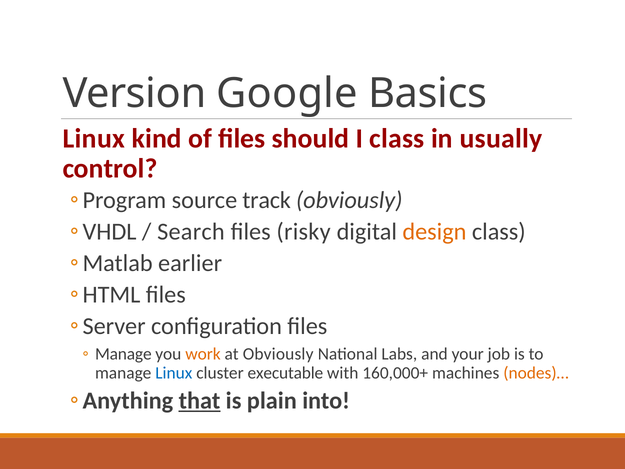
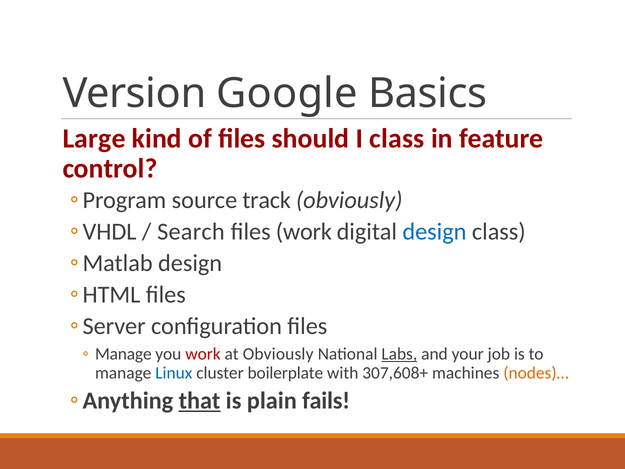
Linux at (94, 139): Linux -> Large
usually: usually -> feature
files risky: risky -> work
design at (434, 232) colour: orange -> blue
earlier at (190, 263): earlier -> design
work at (203, 354) colour: orange -> red
Labs underline: none -> present
executable: executable -> boilerplate
160,000+: 160,000+ -> 307,608+
into: into -> fails
